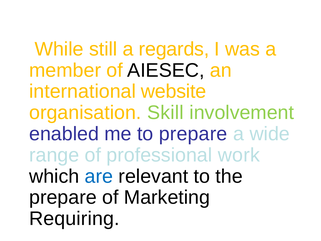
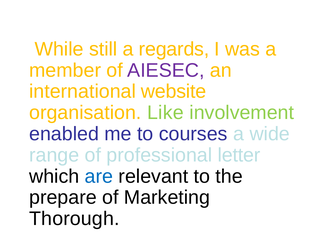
AIESEC colour: black -> purple
Skill: Skill -> Like
to prepare: prepare -> courses
work: work -> letter
Requiring: Requiring -> Thorough
